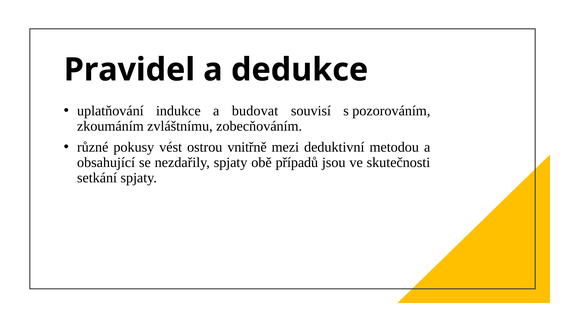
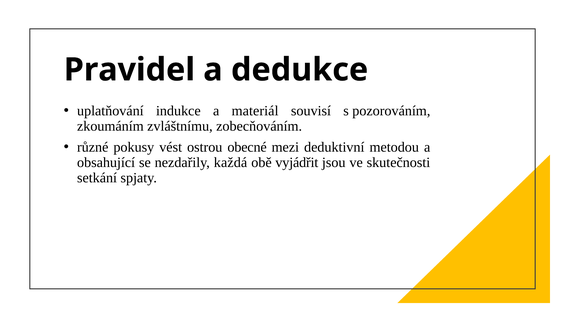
budovat: budovat -> materiál
vnitřně: vnitřně -> obecné
nezdařily spjaty: spjaty -> každá
případů: případů -> vyjádřit
